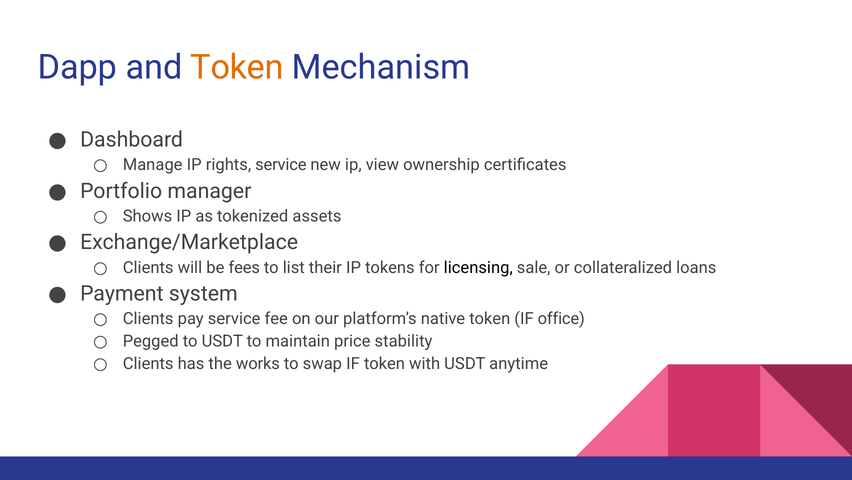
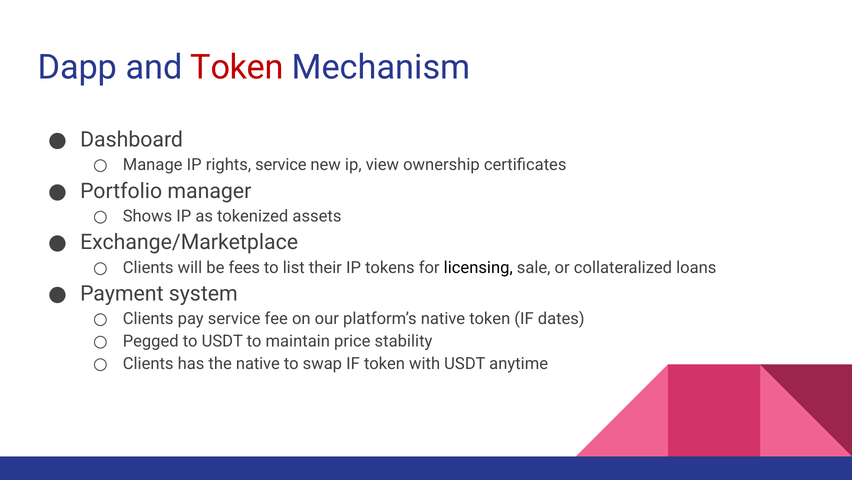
Token at (237, 67) colour: orange -> red
office: office -> dates
the works: works -> native
